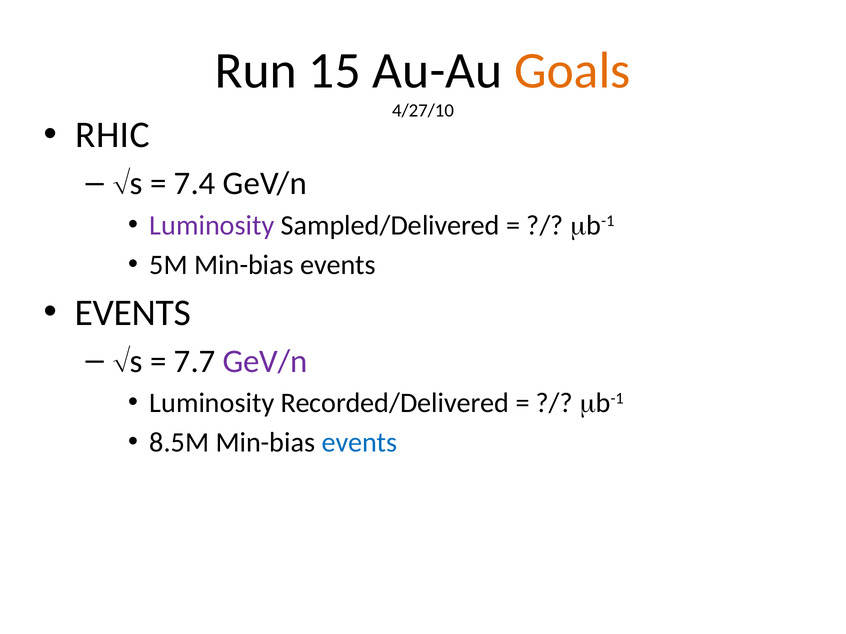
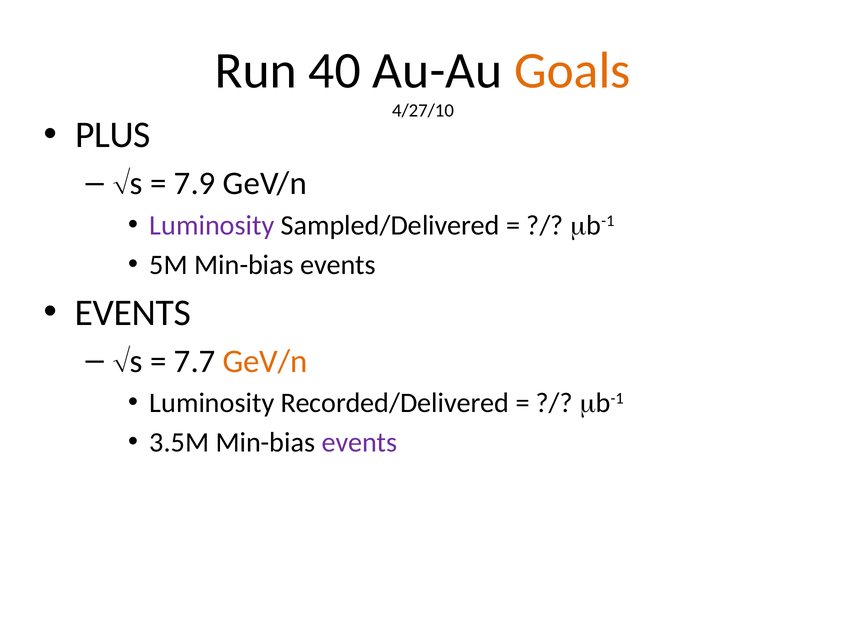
15: 15 -> 40
RHIC: RHIC -> PLUS
7.4: 7.4 -> 7.9
GeV/n at (265, 361) colour: purple -> orange
8.5M: 8.5M -> 3.5M
events at (359, 443) colour: blue -> purple
